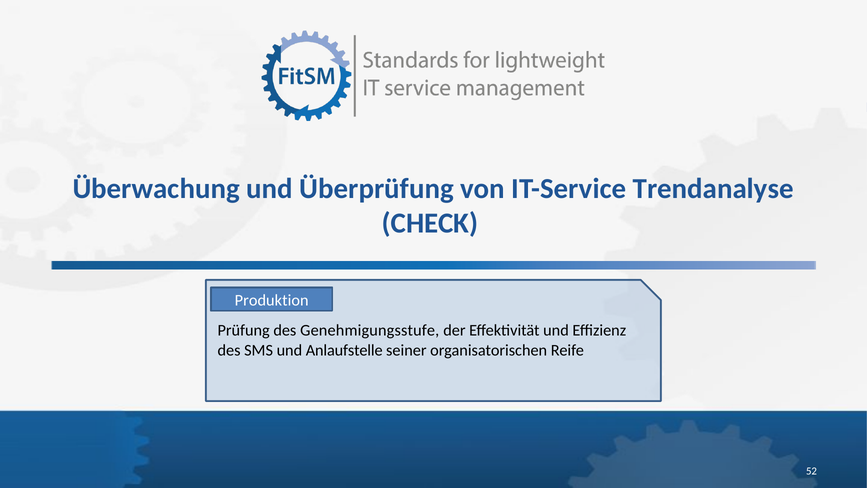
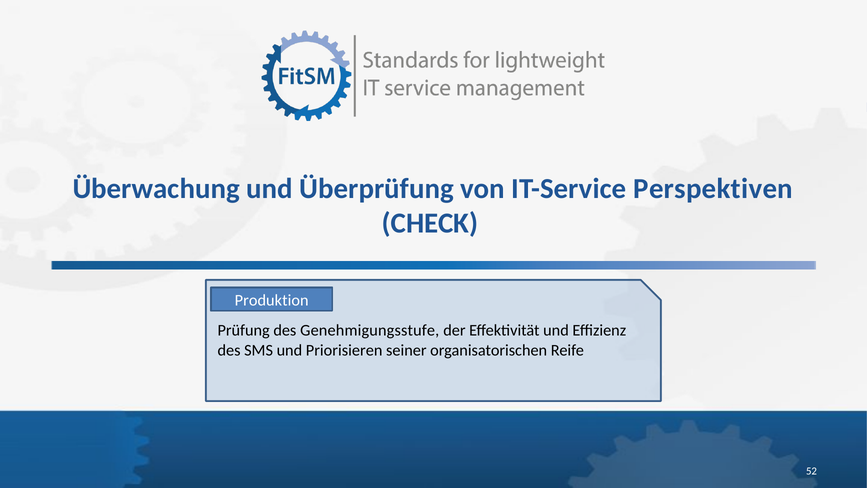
Trendanalyse: Trendanalyse -> Perspektiven
Anlaufstelle: Anlaufstelle -> Priorisieren
